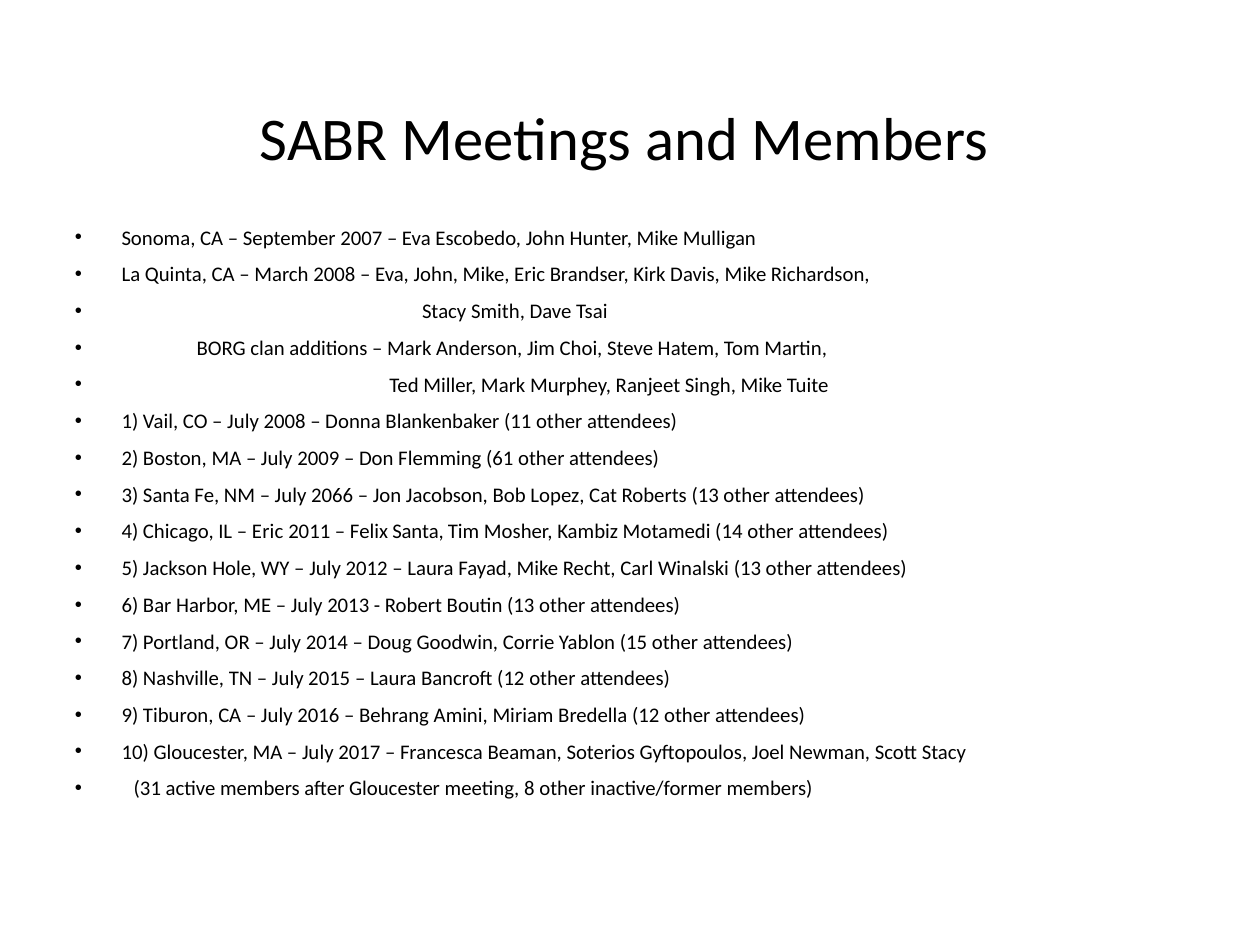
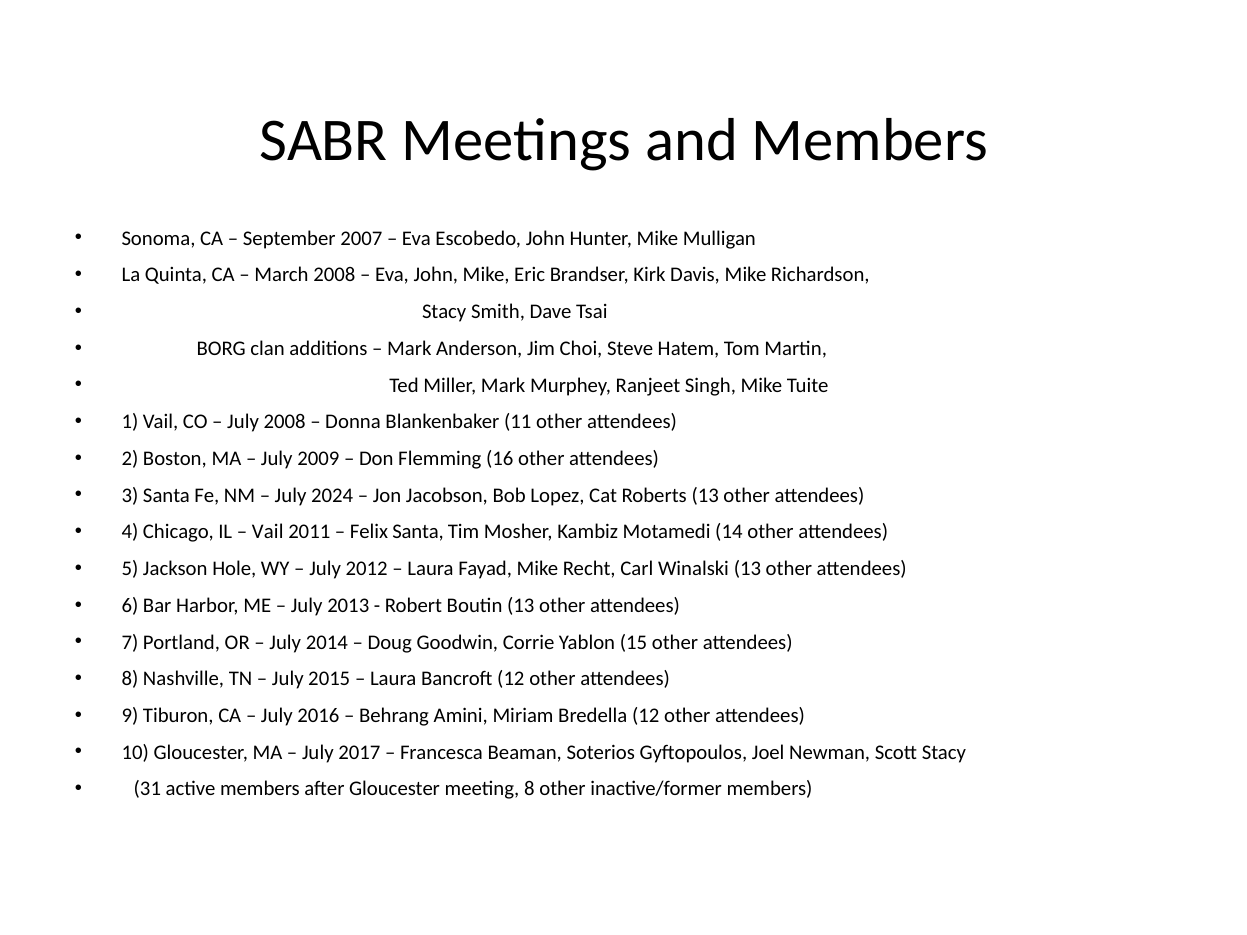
61: 61 -> 16
2066: 2066 -> 2024
Eric at (268, 532): Eric -> Vail
